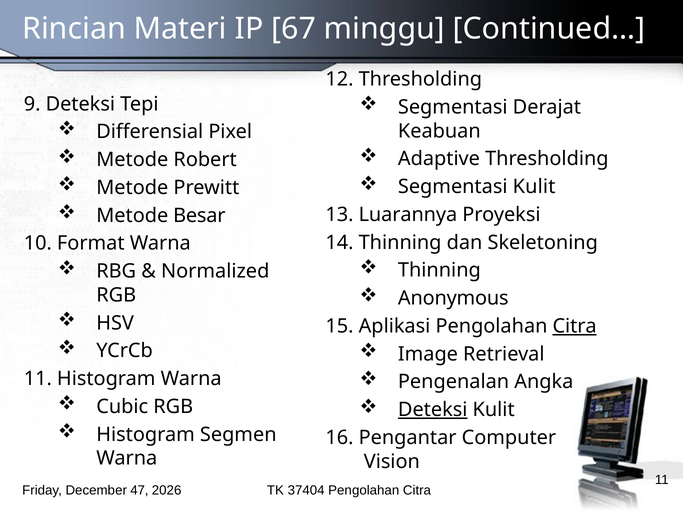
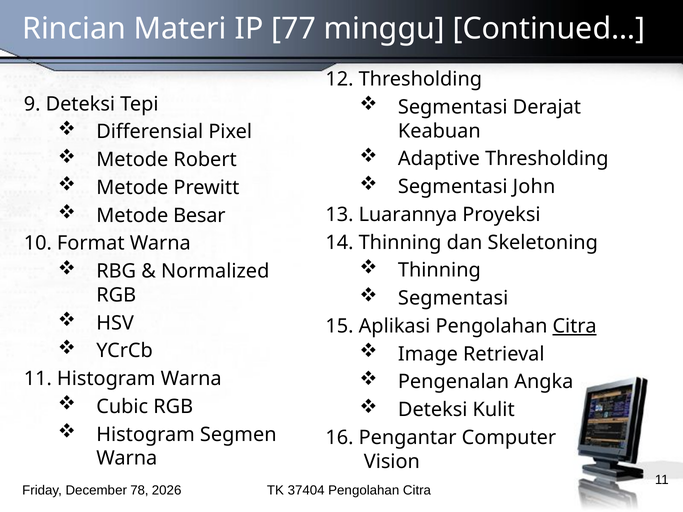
67: 67 -> 77
Segmentasi Kulit: Kulit -> John
Anonymous at (453, 298): Anonymous -> Segmentasi
Deteksi at (433, 410) underline: present -> none
47: 47 -> 78
